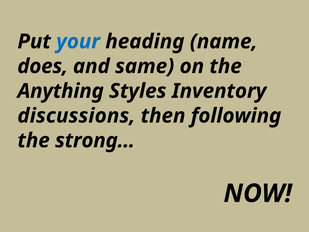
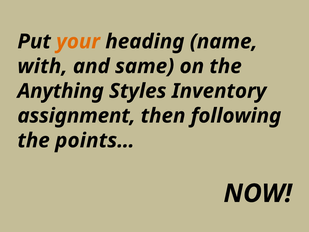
your colour: blue -> orange
does: does -> with
discussions: discussions -> assignment
strong…: strong… -> points…
